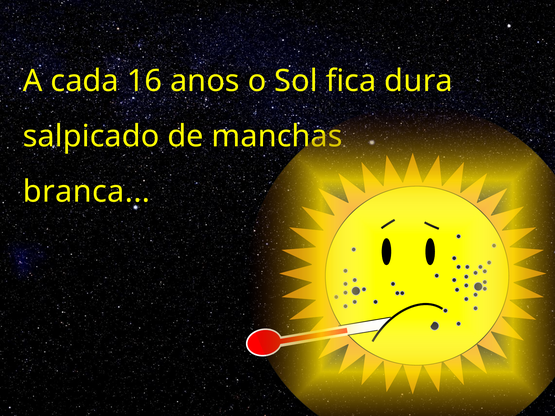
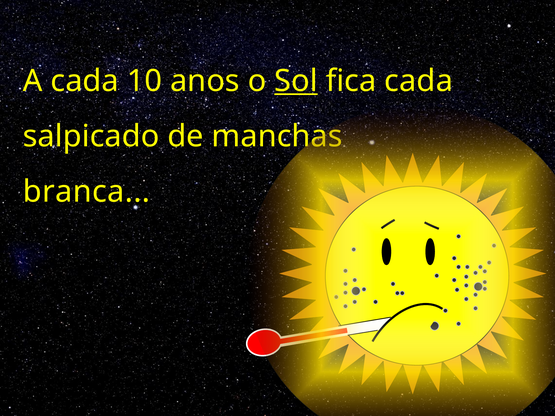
16: 16 -> 10
Sol underline: none -> present
fica dura: dura -> cada
